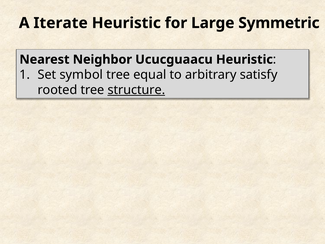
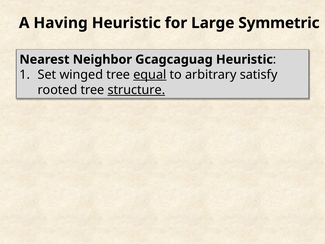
Iterate: Iterate -> Having
Ucucguaacu: Ucucguaacu -> Gcagcaguag
symbol: symbol -> winged
equal underline: none -> present
